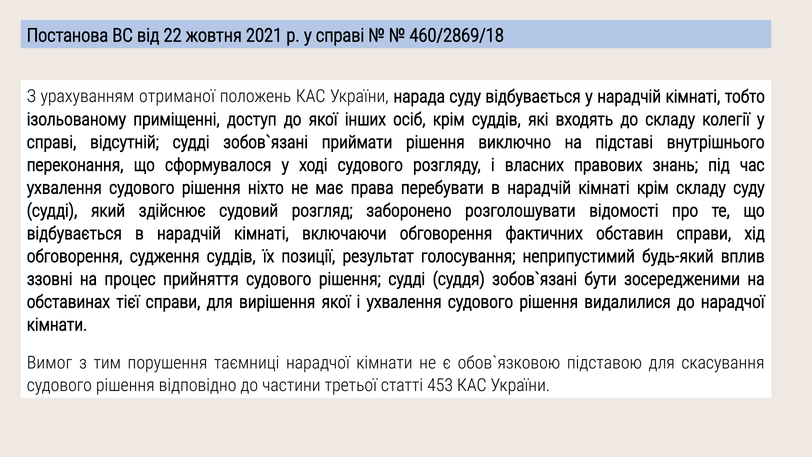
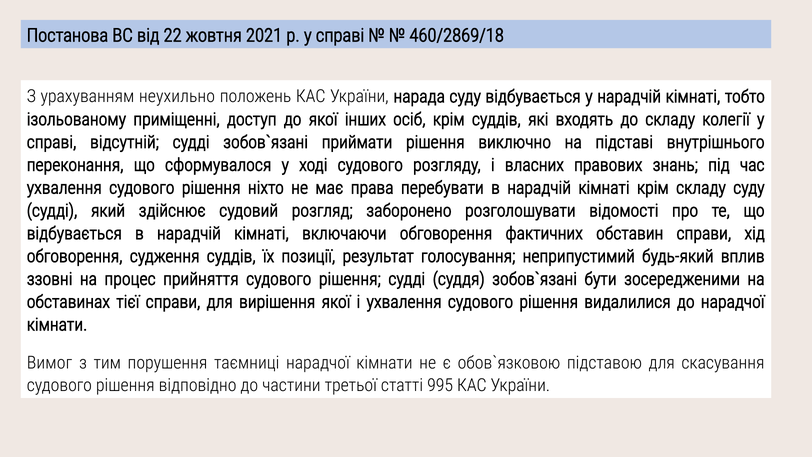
отриманої: отриманої -> неухильно
453: 453 -> 995
